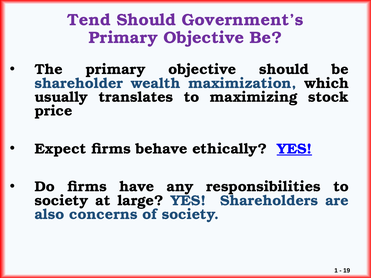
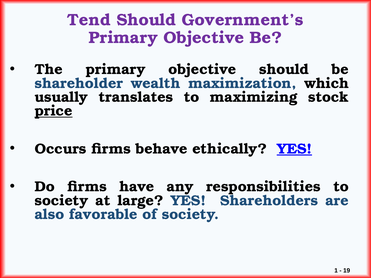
price underline: none -> present
Expect: Expect -> Occurs
concerns: concerns -> favorable
